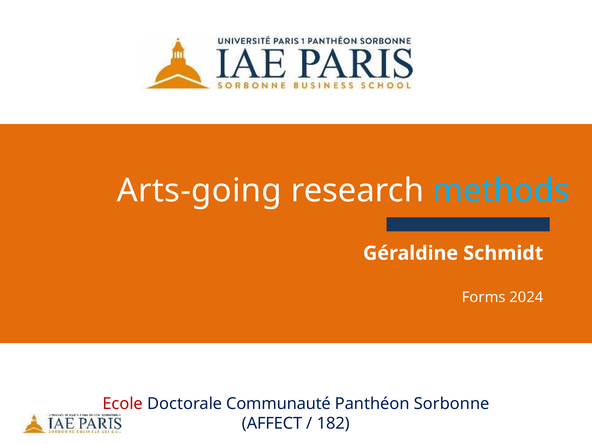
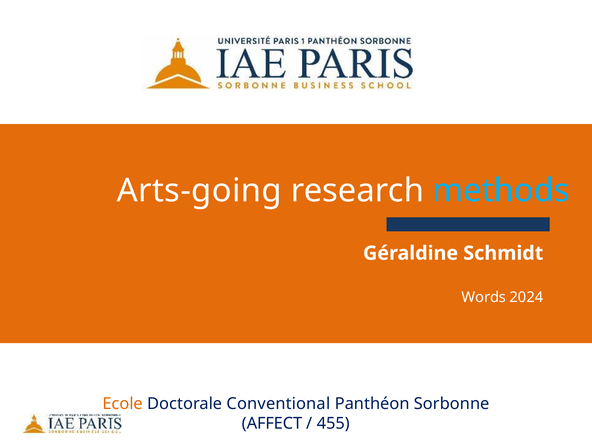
Forms: Forms -> Words
Ecole colour: red -> orange
Communauté: Communauté -> Conventional
182: 182 -> 455
